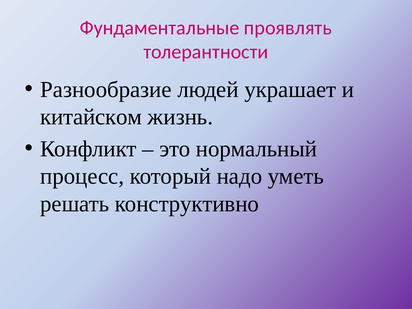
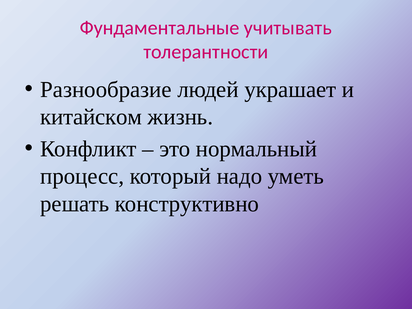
проявлять: проявлять -> учитывать
